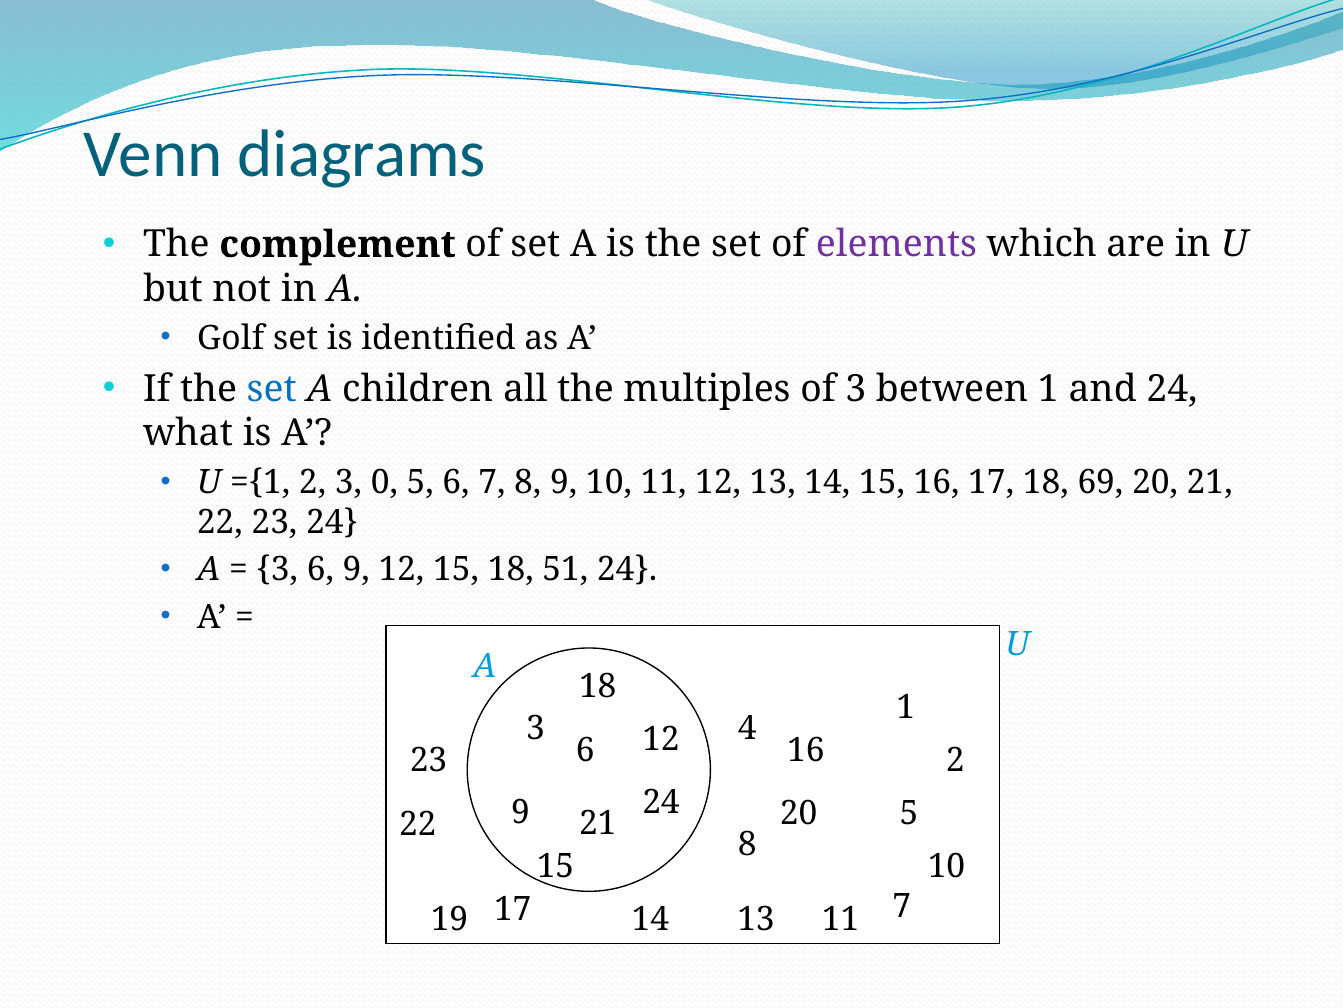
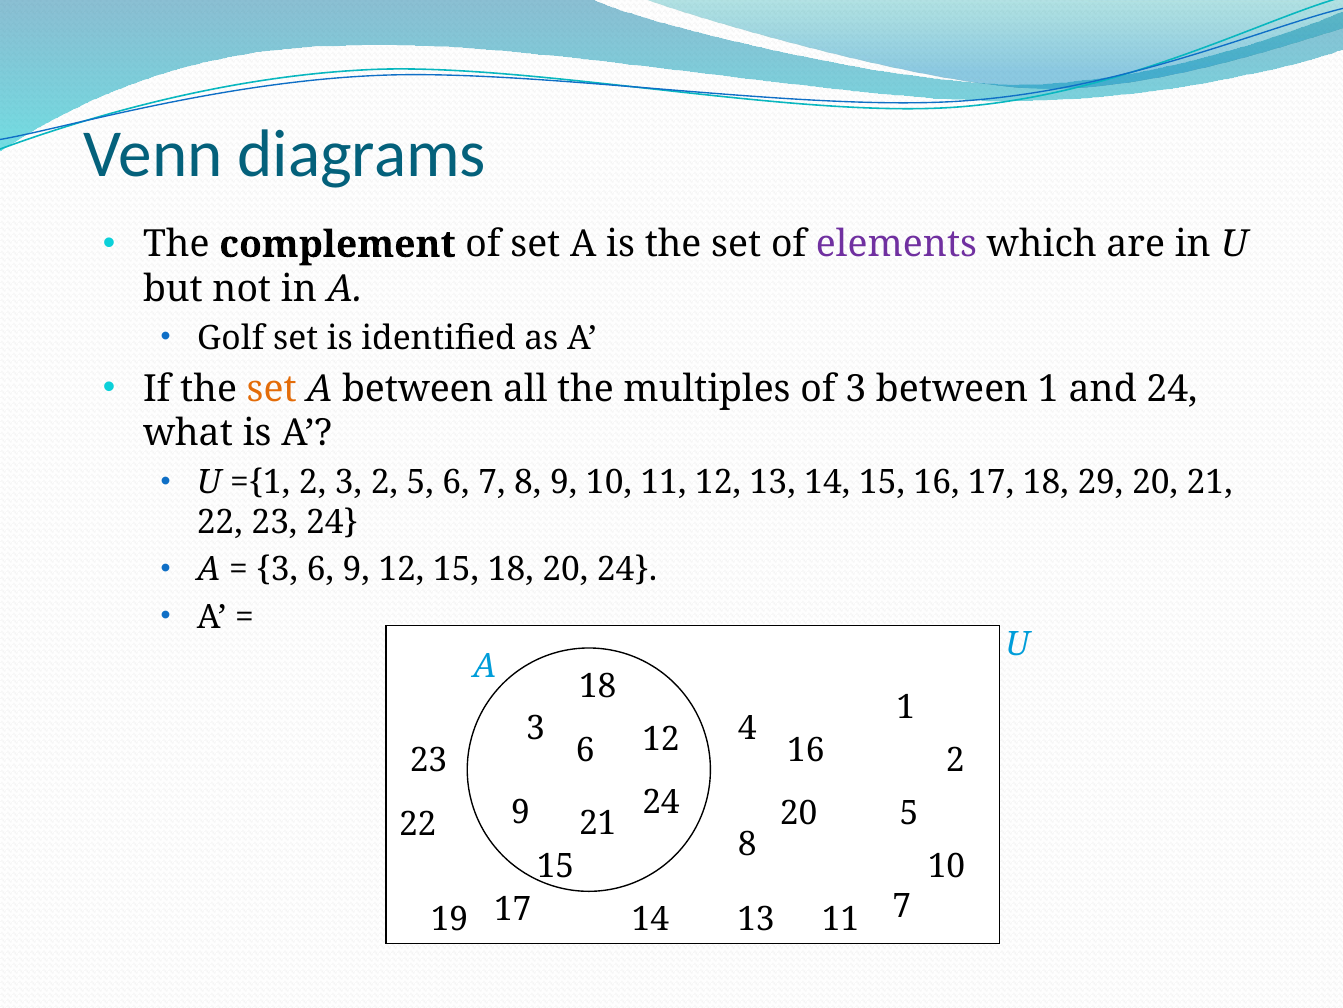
set at (272, 388) colour: blue -> orange
A children: children -> between
3 0: 0 -> 2
69: 69 -> 29
18 51: 51 -> 20
